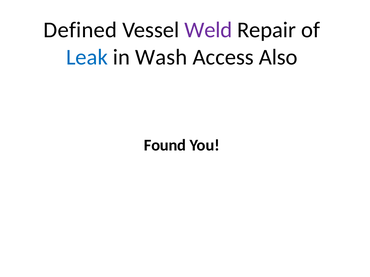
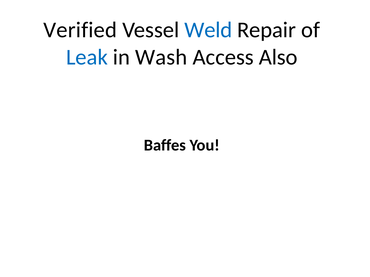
Defined: Defined -> Verified
Weld colour: purple -> blue
Found: Found -> Baffes
